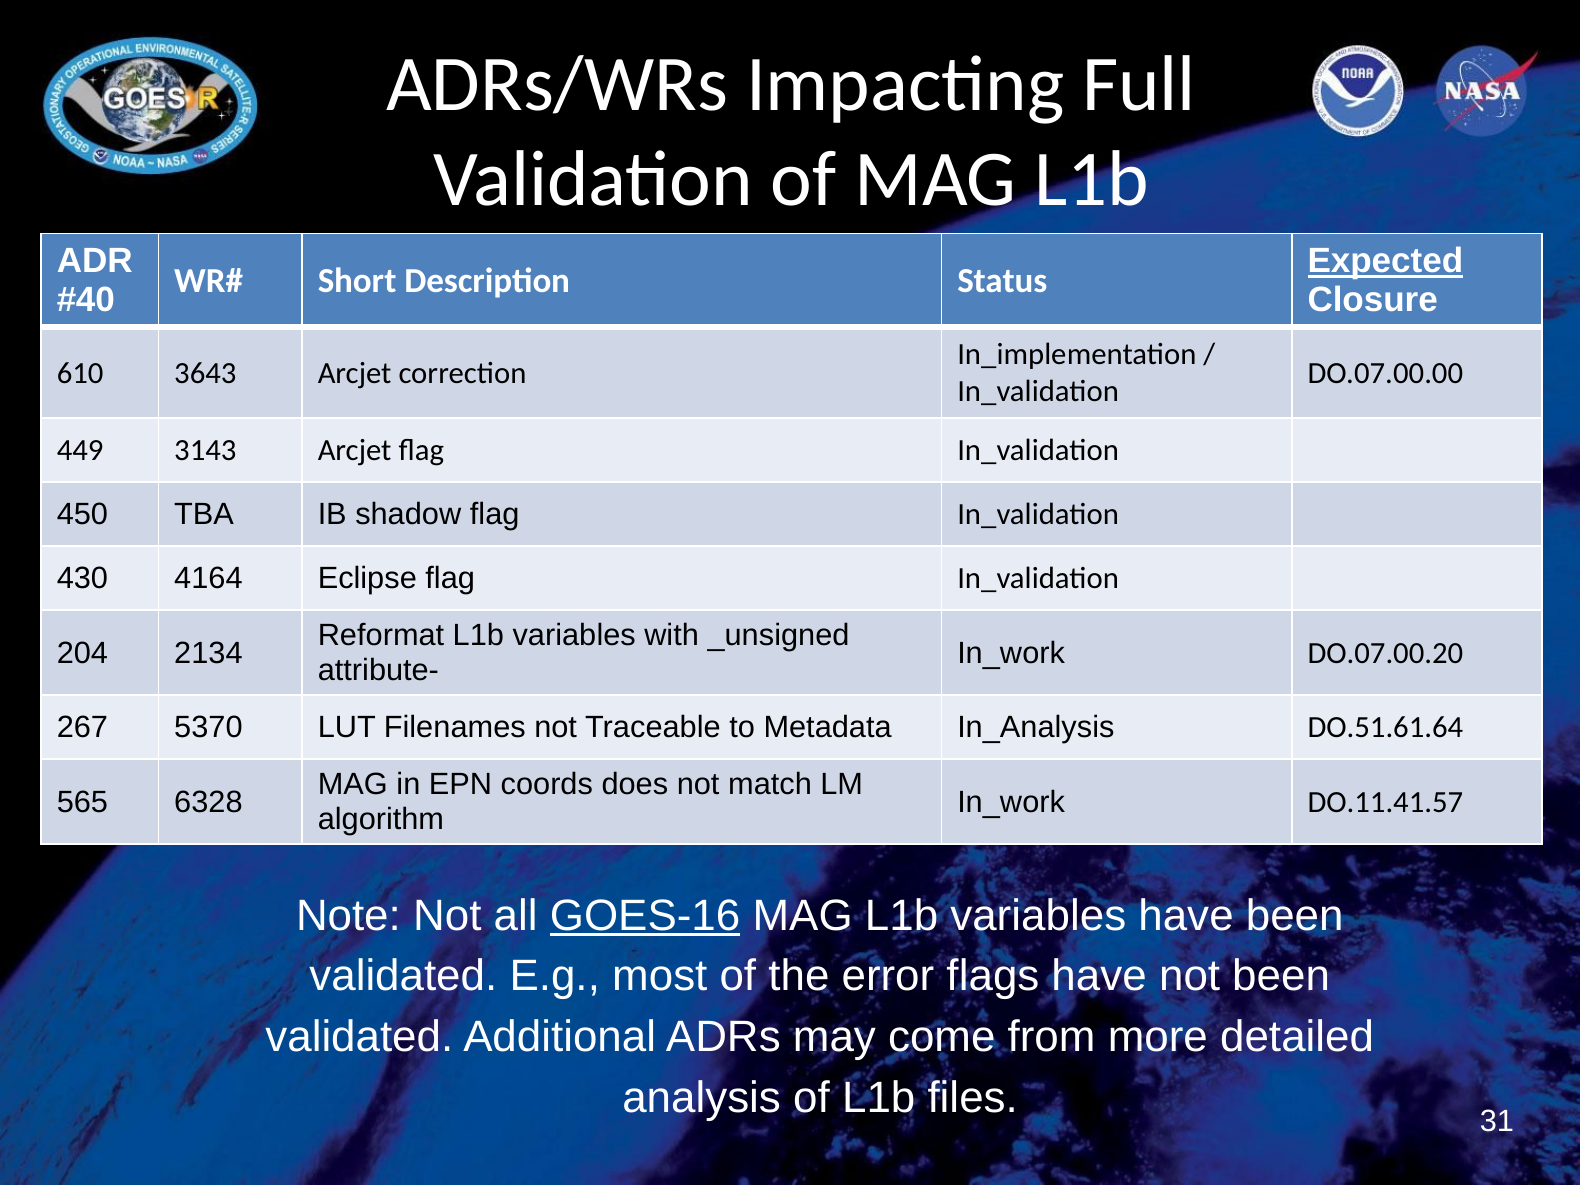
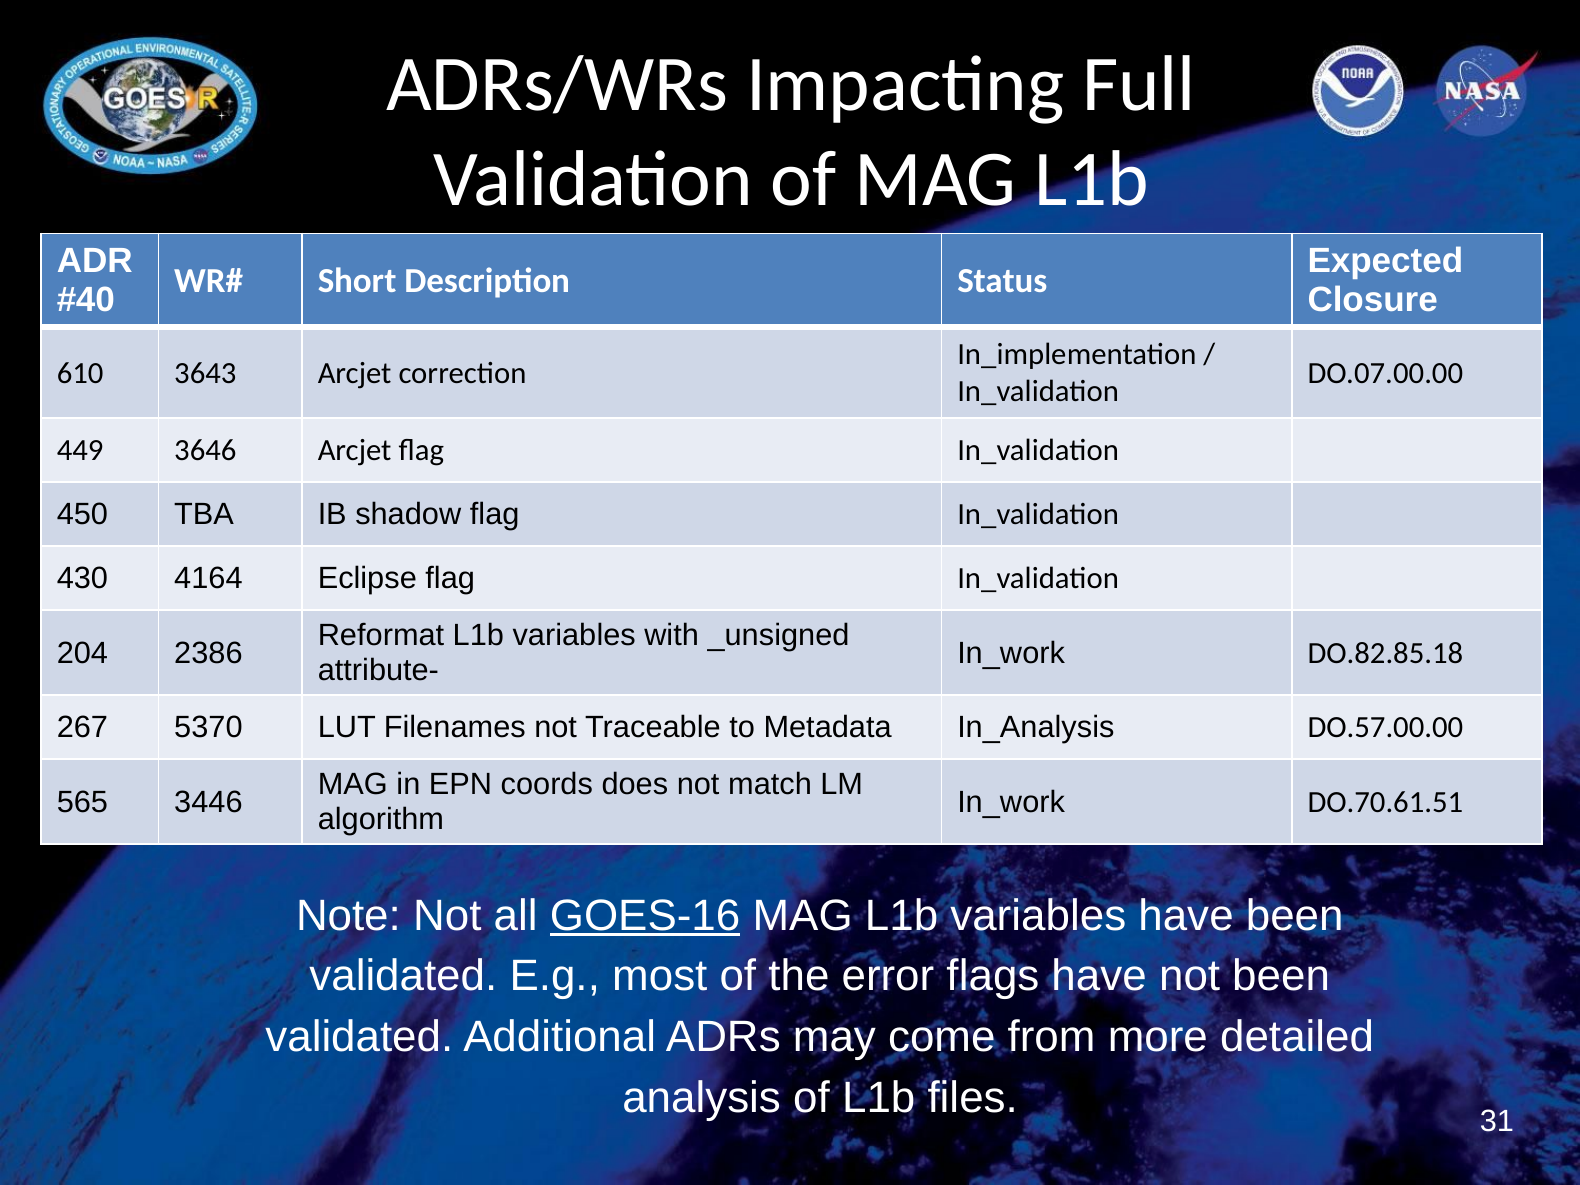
Expected underline: present -> none
3143: 3143 -> 3646
2134: 2134 -> 2386
DO.07.00.20: DO.07.00.20 -> DO.82.85.18
DO.51.61.64: DO.51.61.64 -> DO.57.00.00
6328: 6328 -> 3446
DO.11.41.57: DO.11.41.57 -> DO.70.61.51
